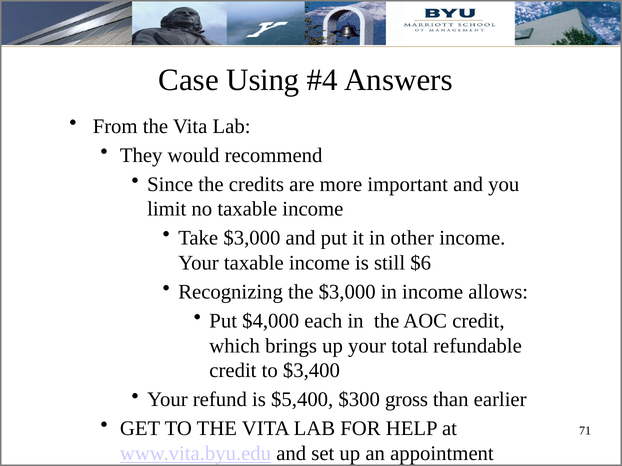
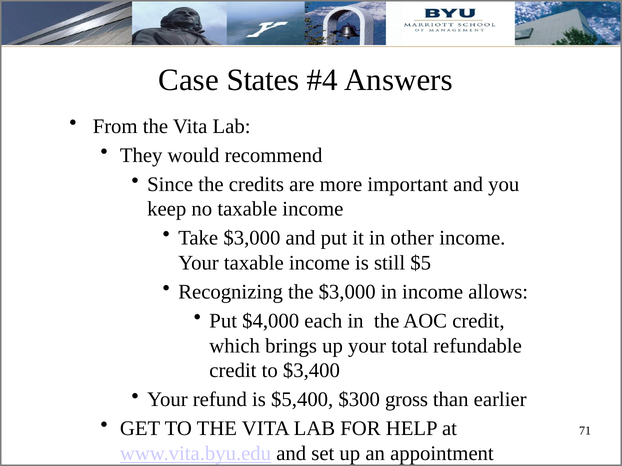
Using: Using -> States
limit: limit -> keep
$6: $6 -> $5
